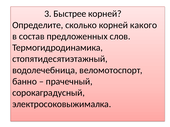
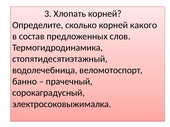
Быстрее: Быстрее -> Хлопать
